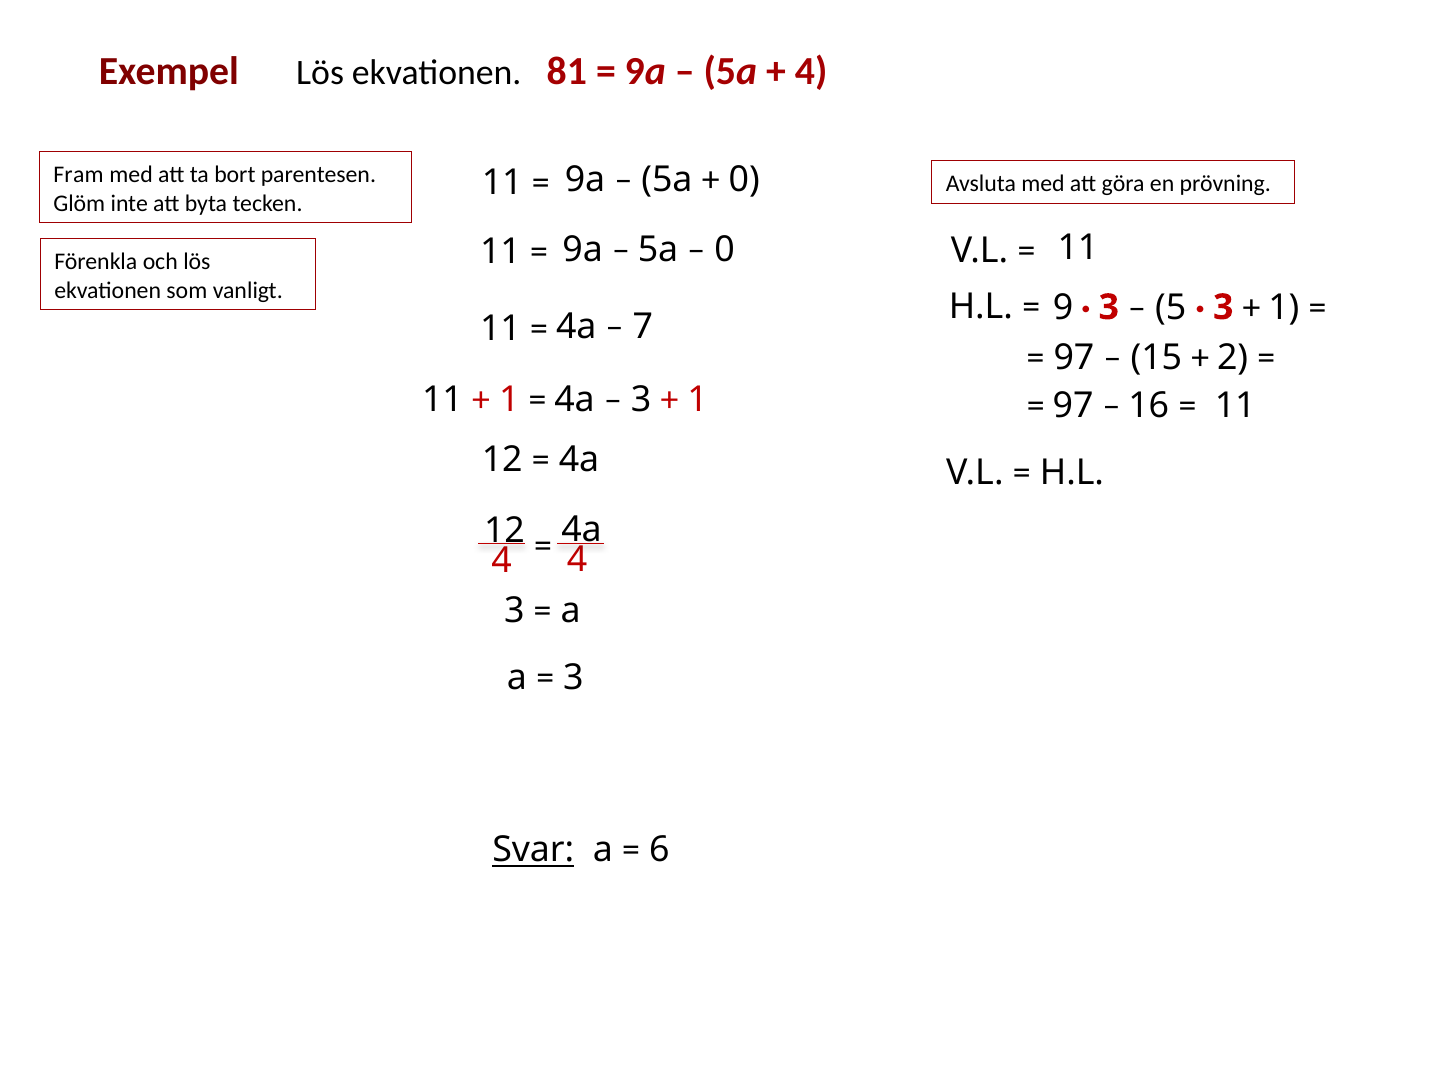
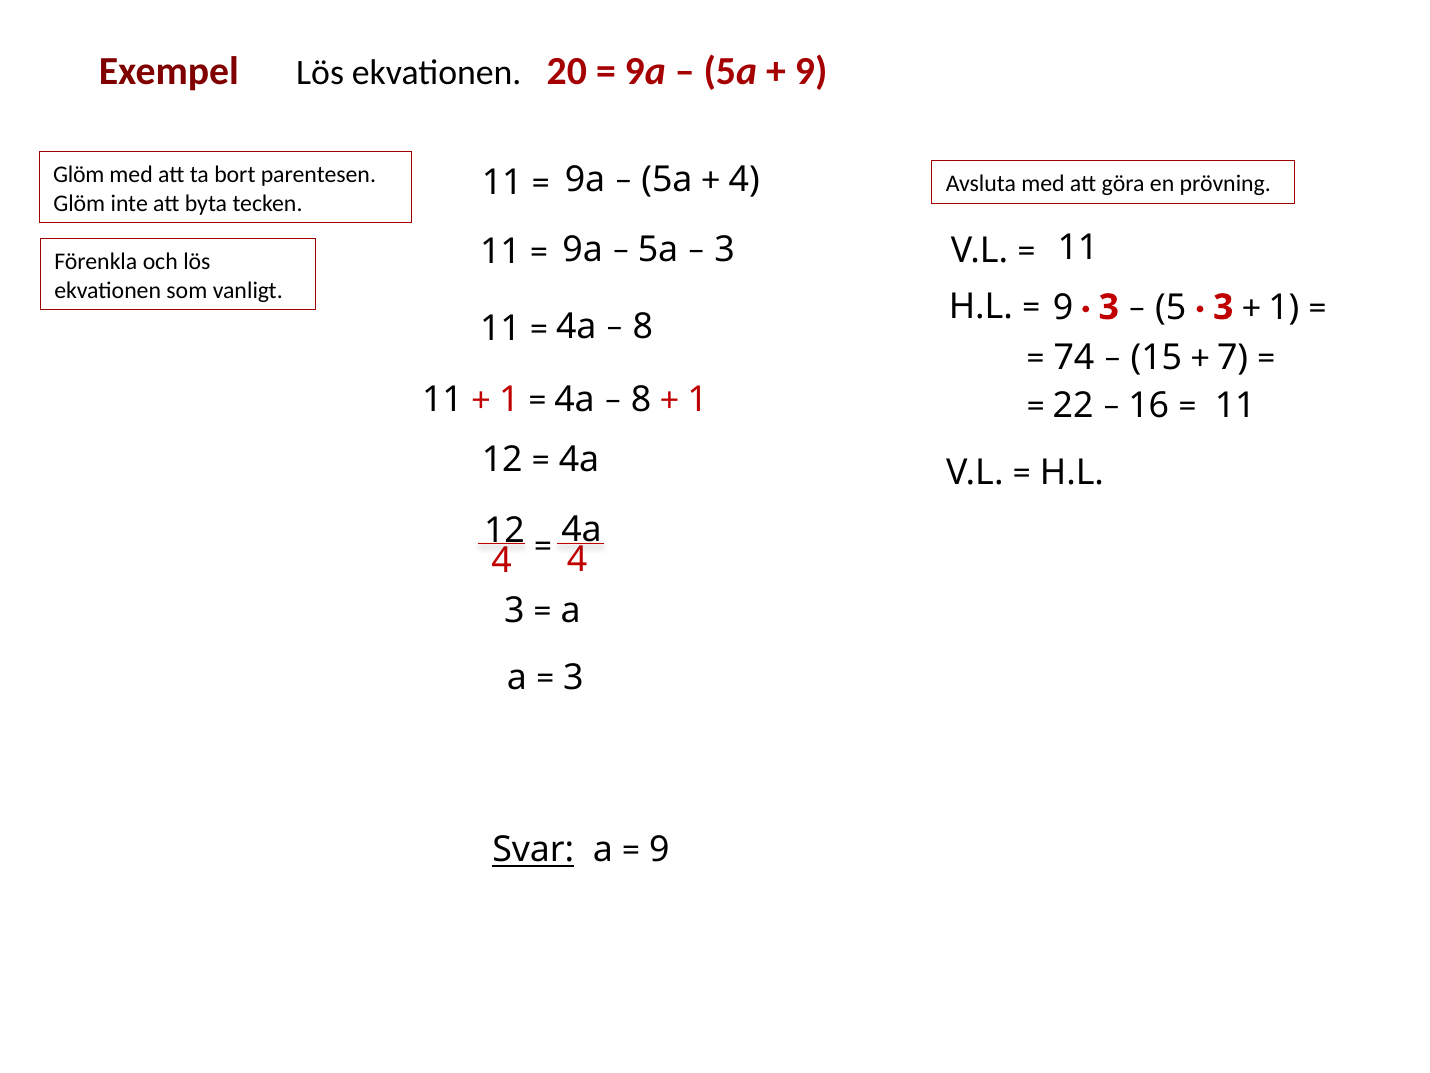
81: 81 -> 20
4 at (811, 72): 4 -> 9
Fram at (78, 175): Fram -> Glöm
0 at (744, 180): 0 -> 4
0 at (725, 249): 0 -> 3
7 at (643, 326): 7 -> 8
97 at (1074, 358): 97 -> 74
2: 2 -> 7
3 at (641, 399): 3 -> 8
97 at (1073, 405): 97 -> 22
6 at (659, 849): 6 -> 9
